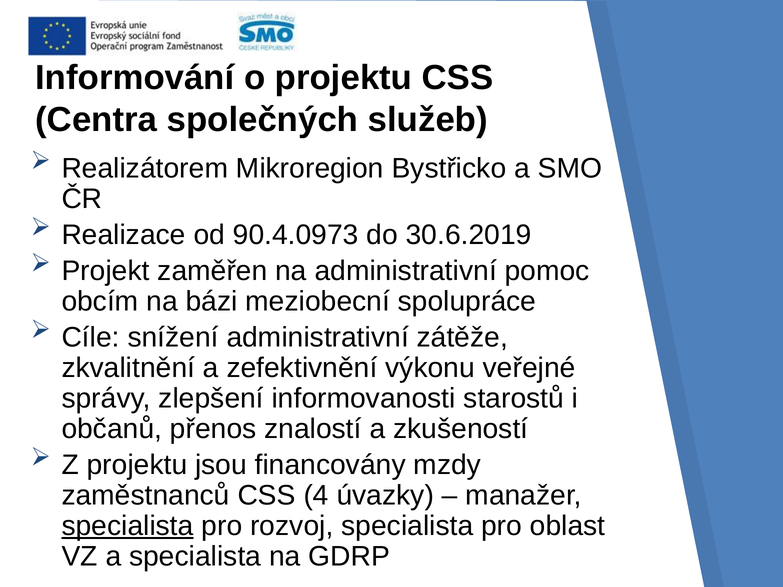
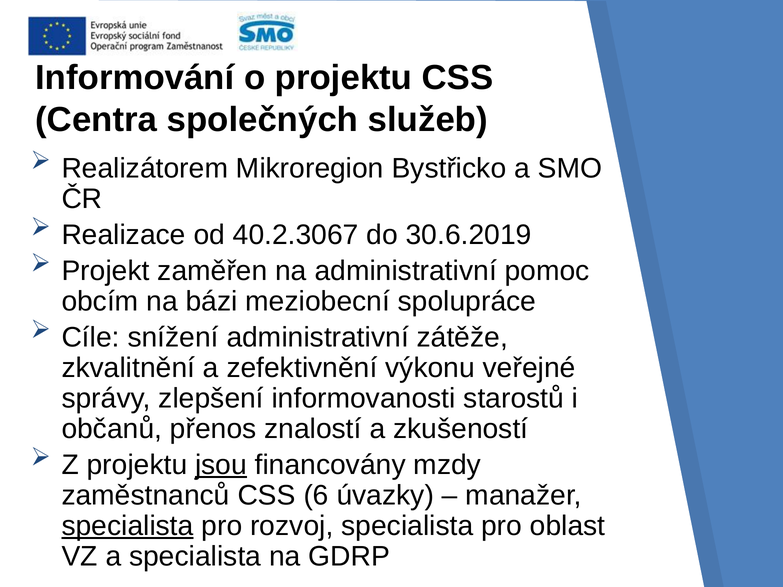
90.4.0973: 90.4.0973 -> 40.2.3067
jsou underline: none -> present
4: 4 -> 6
